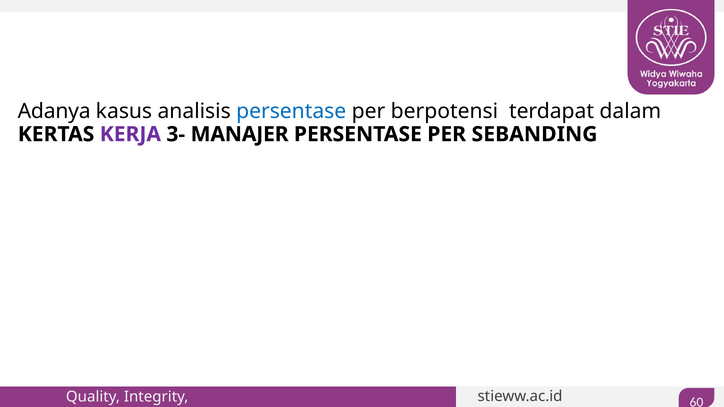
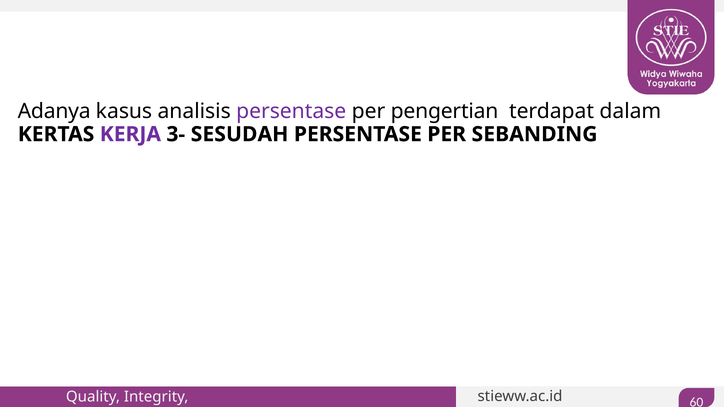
persentase at (291, 112) colour: blue -> purple
berpotensi: berpotensi -> pengertian
MANAJER: MANAJER -> SESUDAH
